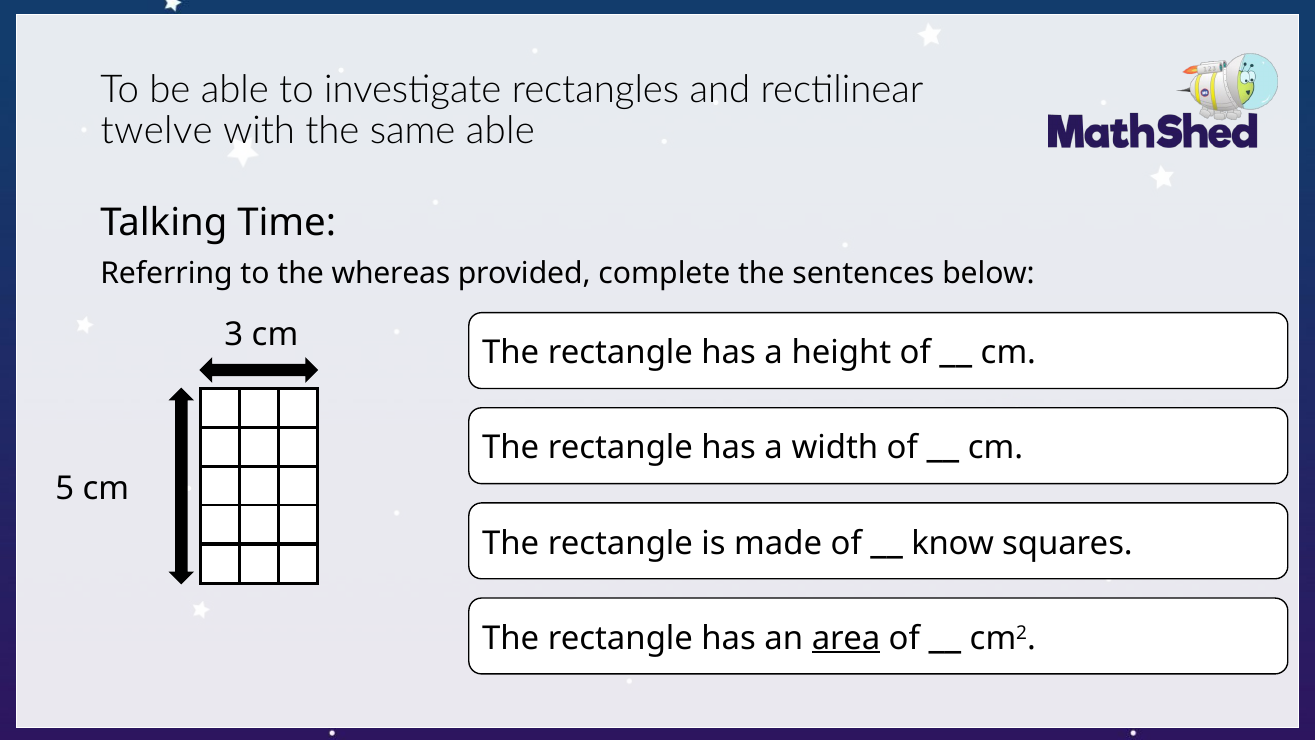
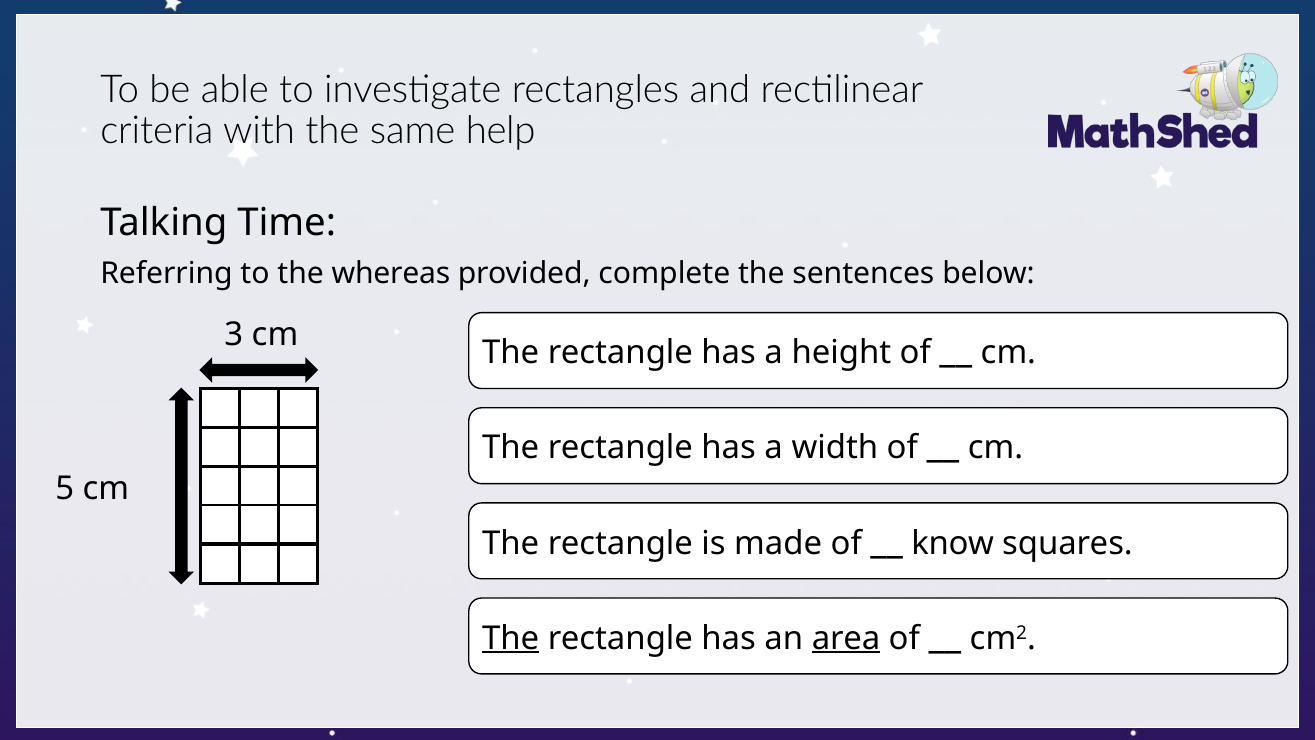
twelve: twelve -> criteria
same able: able -> help
The at (511, 638) underline: none -> present
